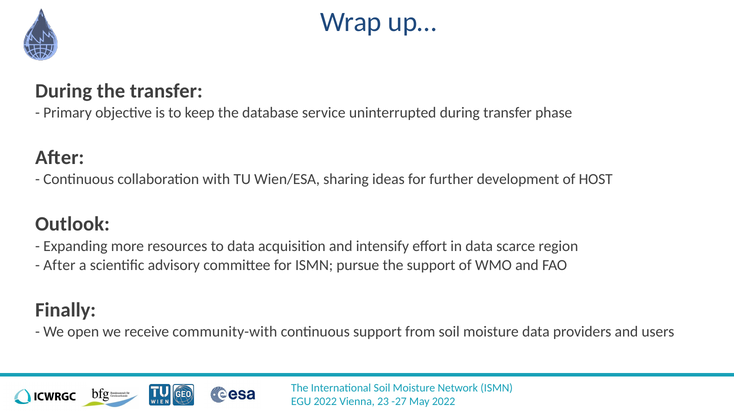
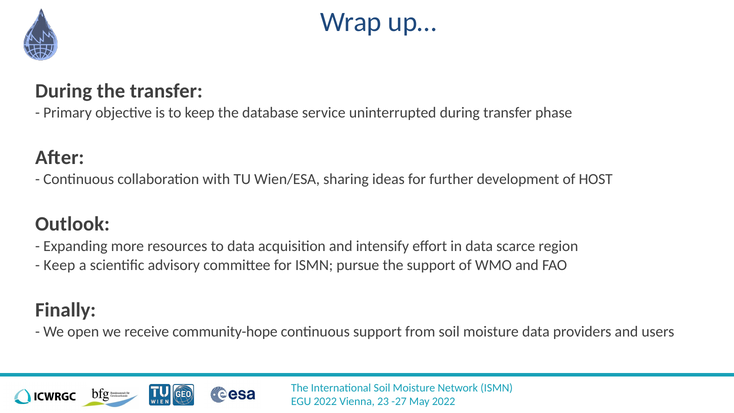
After at (59, 265): After -> Keep
community-with: community-with -> community-hope
